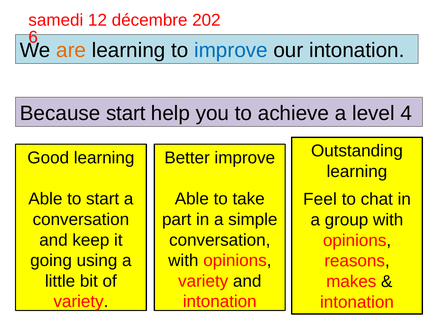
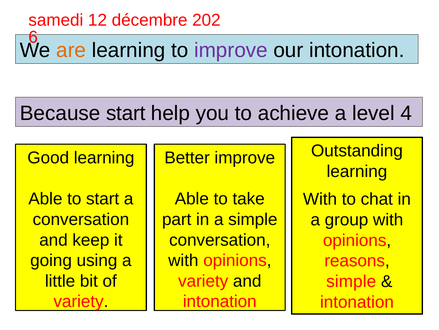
improve at (231, 50) colour: blue -> purple
Feel at (320, 199): Feel -> With
makes at (351, 281): makes -> simple
